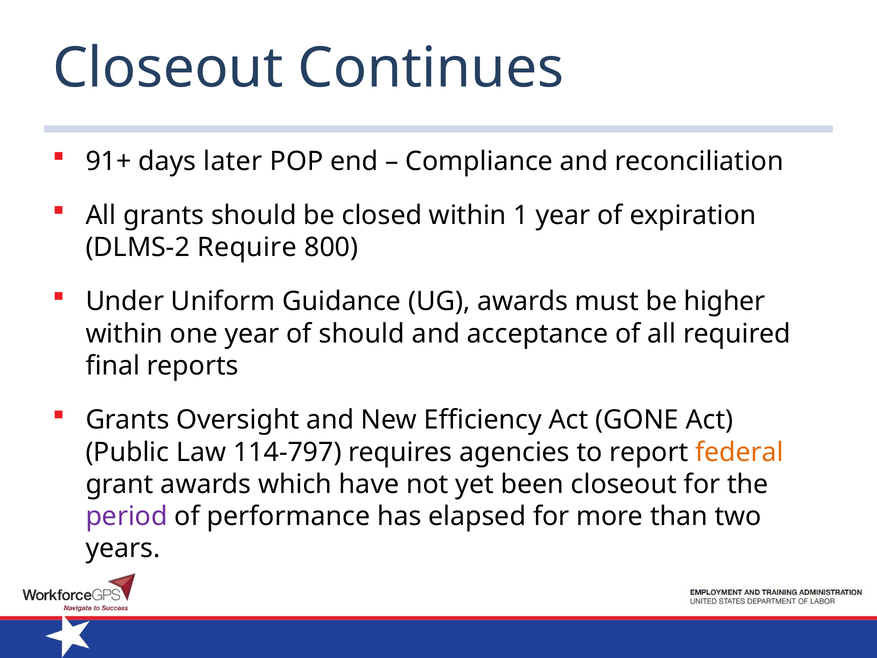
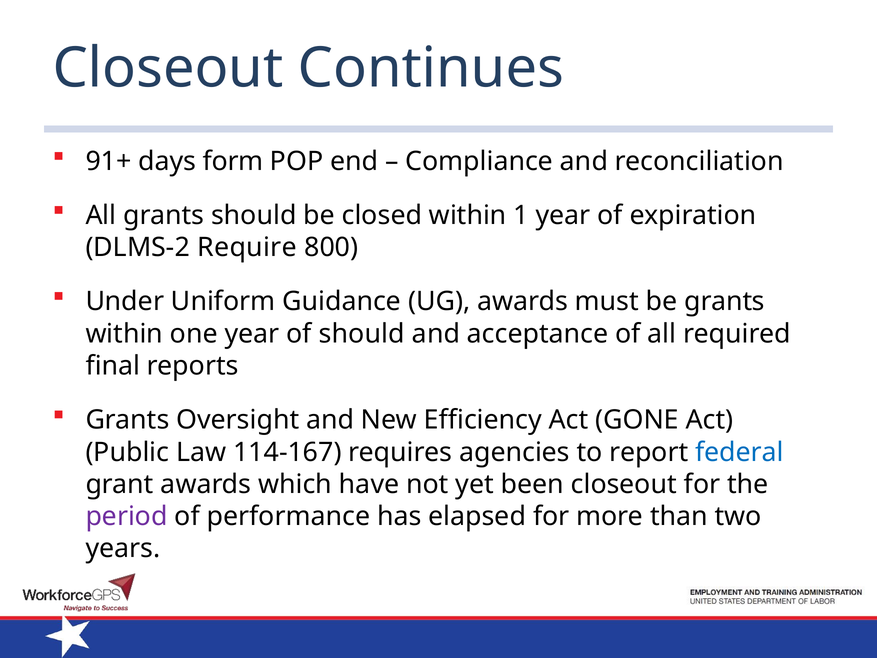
later: later -> form
be higher: higher -> grants
114-797: 114-797 -> 114-167
federal colour: orange -> blue
